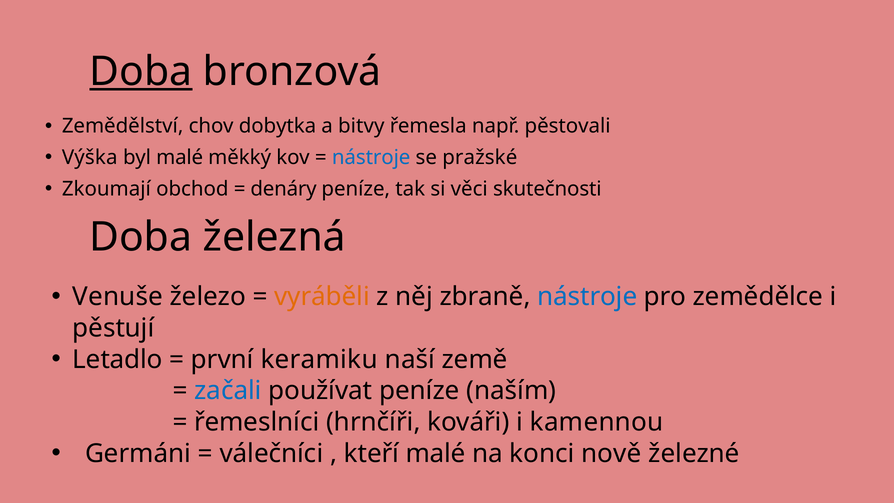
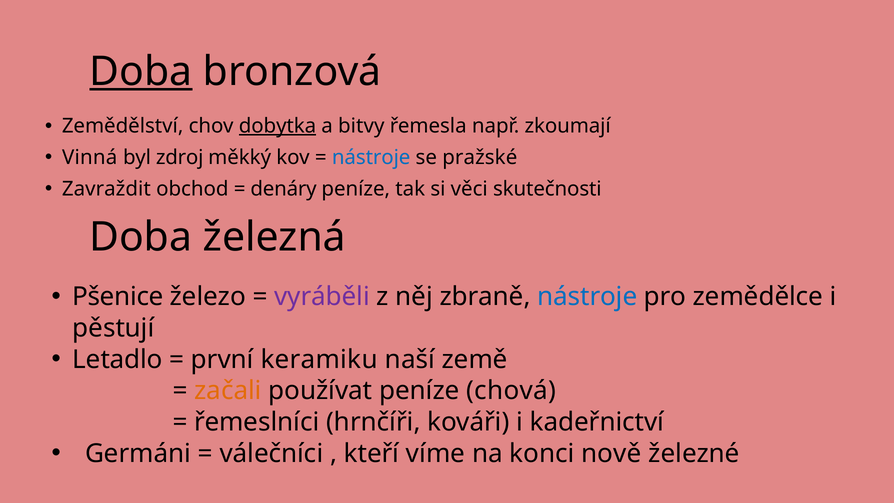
dobytka underline: none -> present
pěstovali: pěstovali -> zkoumají
Výška: Výška -> Vinná
byl malé: malé -> zdroj
Zkoumají: Zkoumají -> Zavraždit
Venuše: Venuše -> Pšenice
vyráběli colour: orange -> purple
začali colour: blue -> orange
naším: naším -> chová
kamennou: kamennou -> kadeřnictví
kteří malé: malé -> víme
